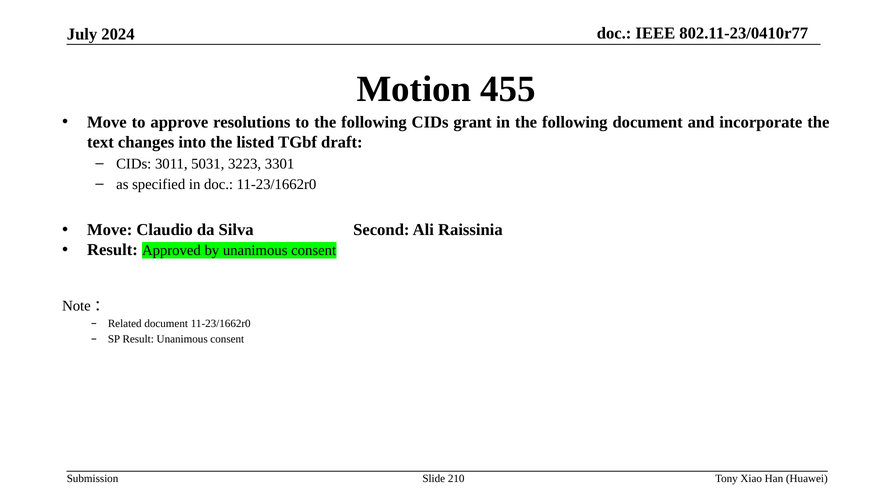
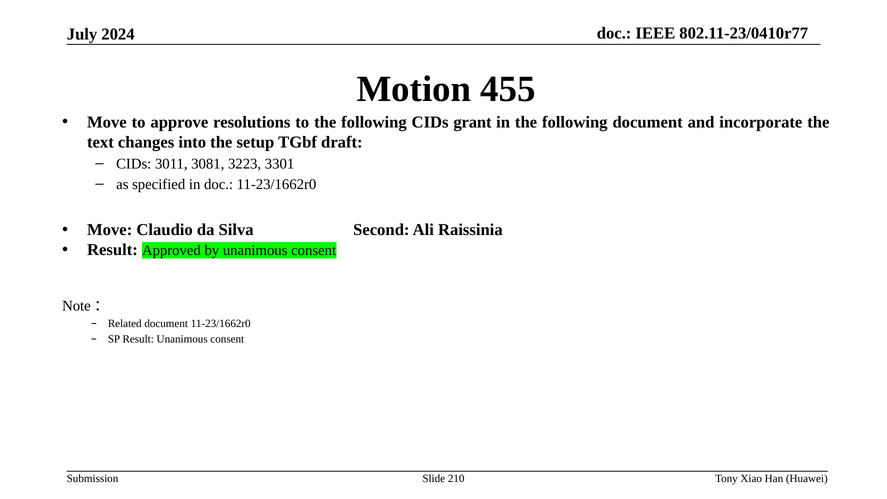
listed: listed -> setup
5031: 5031 -> 3081
